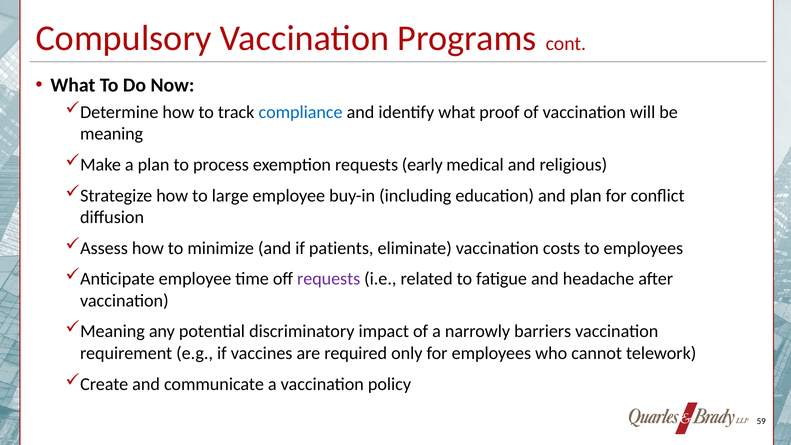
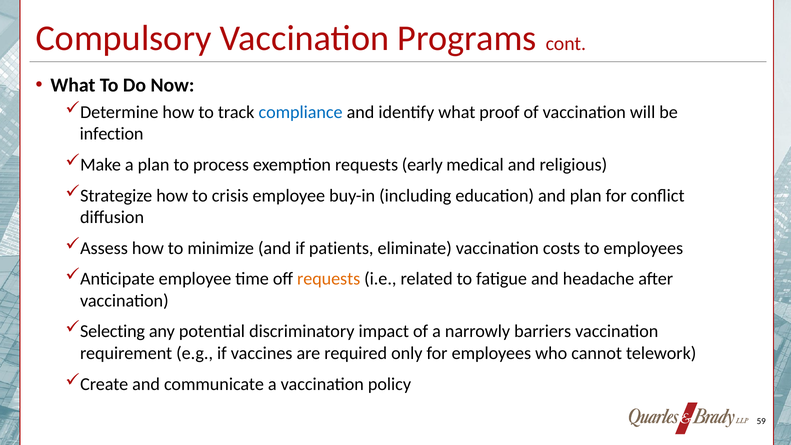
meaning at (112, 134): meaning -> infection
large: large -> crisis
requests at (329, 279) colour: purple -> orange
Meaning at (112, 331): Meaning -> Selecting
